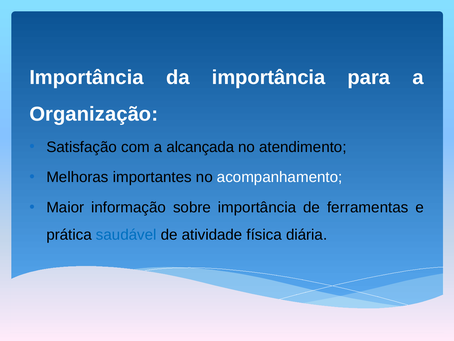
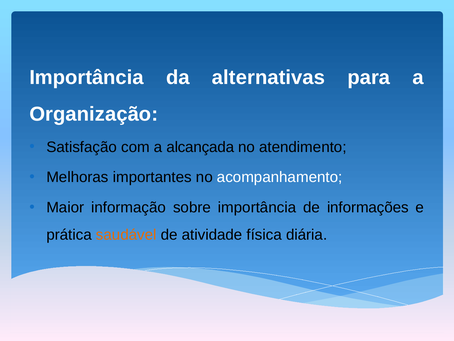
da importância: importância -> alternativas
ferramentas: ferramentas -> informações
saudável colour: blue -> orange
